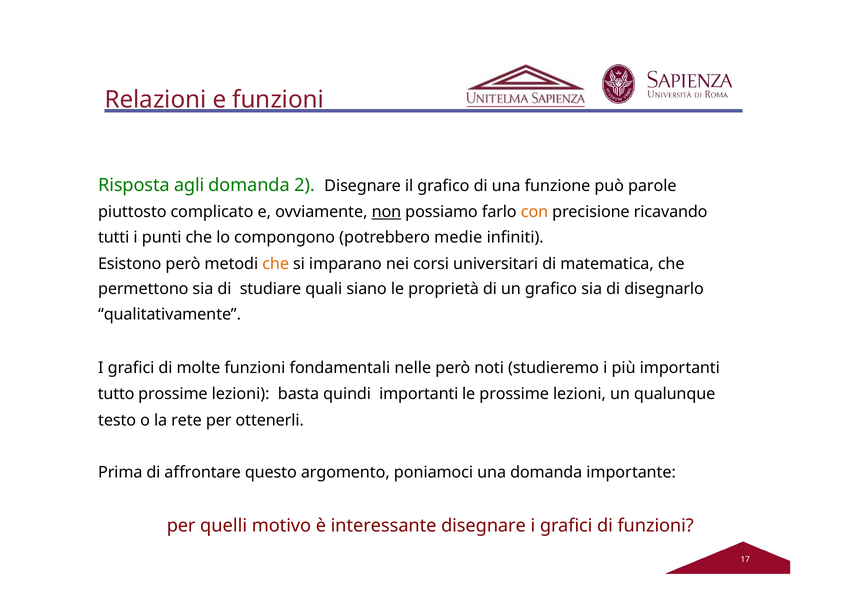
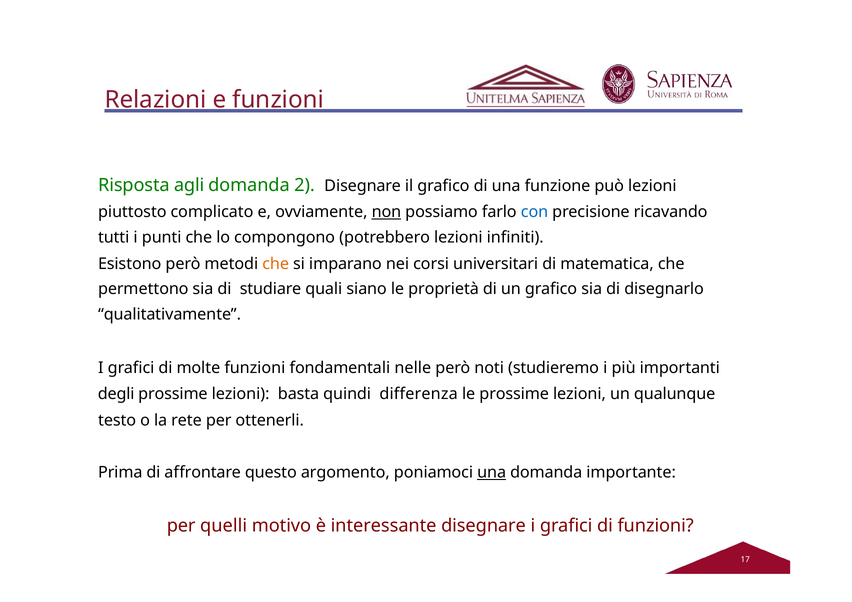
può parole: parole -> lezioni
con colour: orange -> blue
potrebbero medie: medie -> lezioni
tutto: tutto -> degli
quindi importanti: importanti -> differenza
una at (492, 473) underline: none -> present
